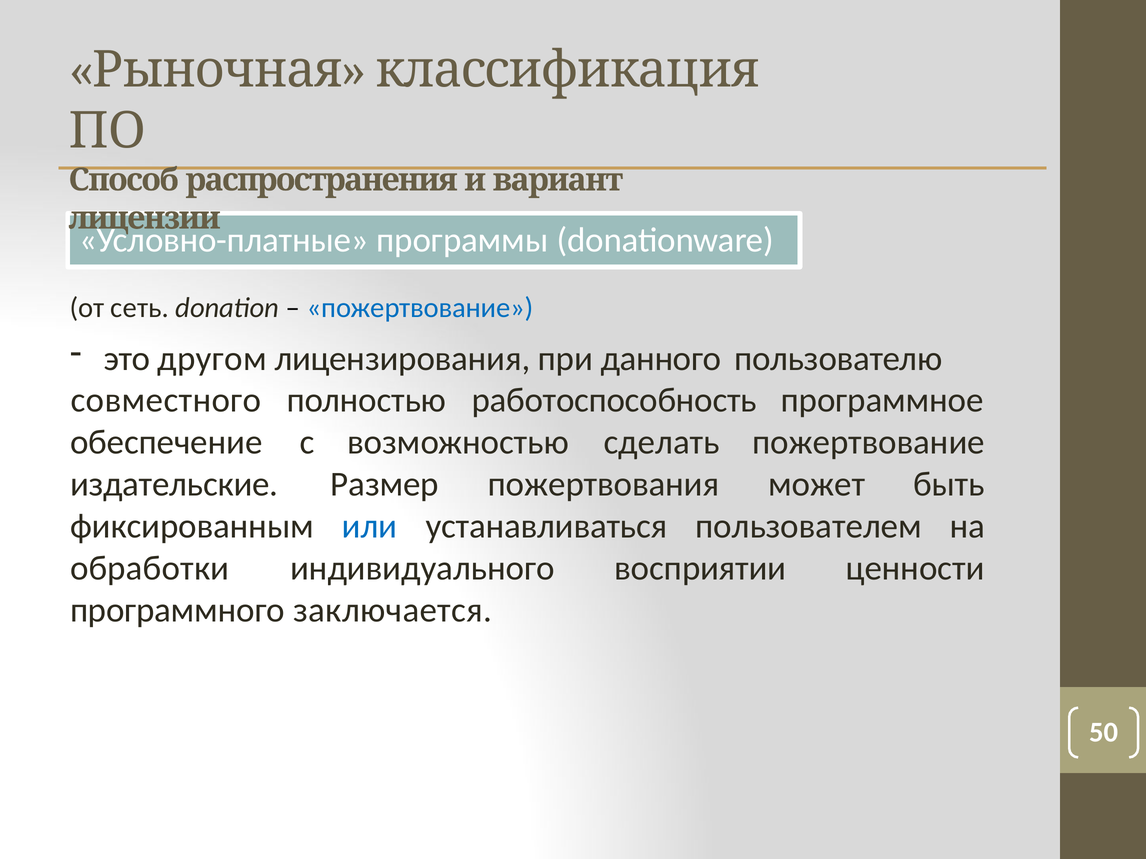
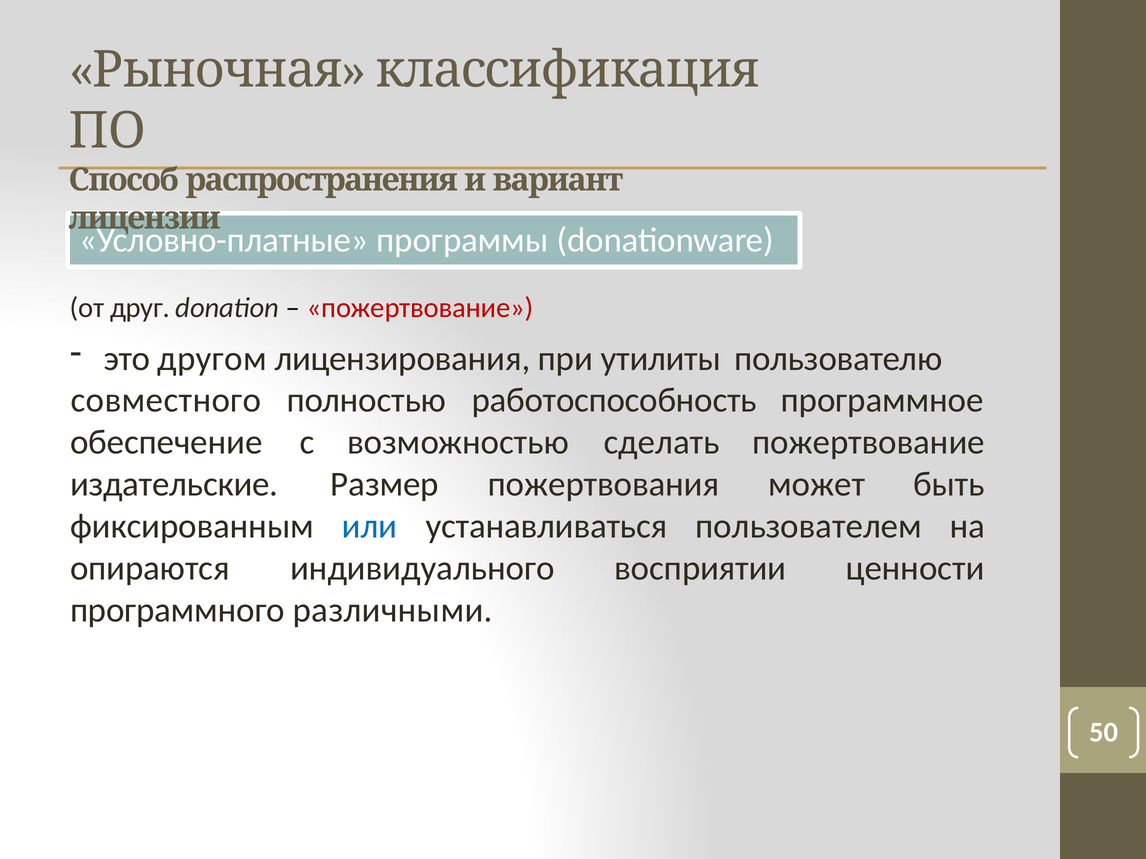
сеть: сеть -> друг
пожертвование at (420, 308) colour: blue -> red
данного: данного -> утилиты
обработки: обработки -> опираются
заключается: заключается -> различными
